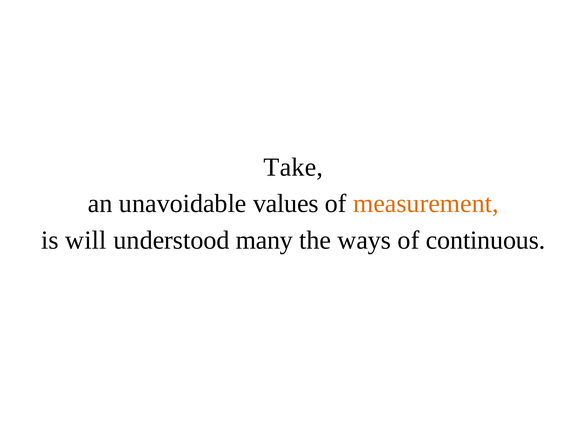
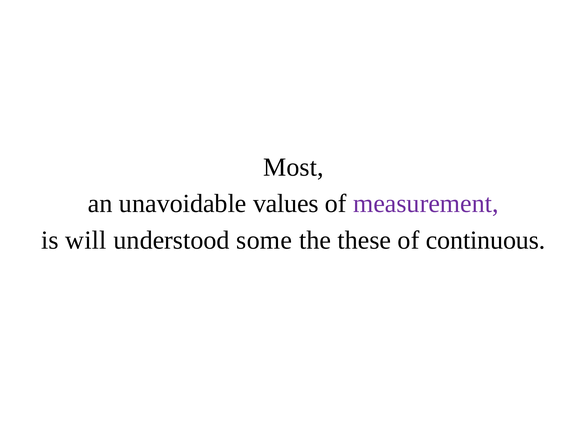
Take: Take -> Most
measurement colour: orange -> purple
many: many -> some
ways: ways -> these
